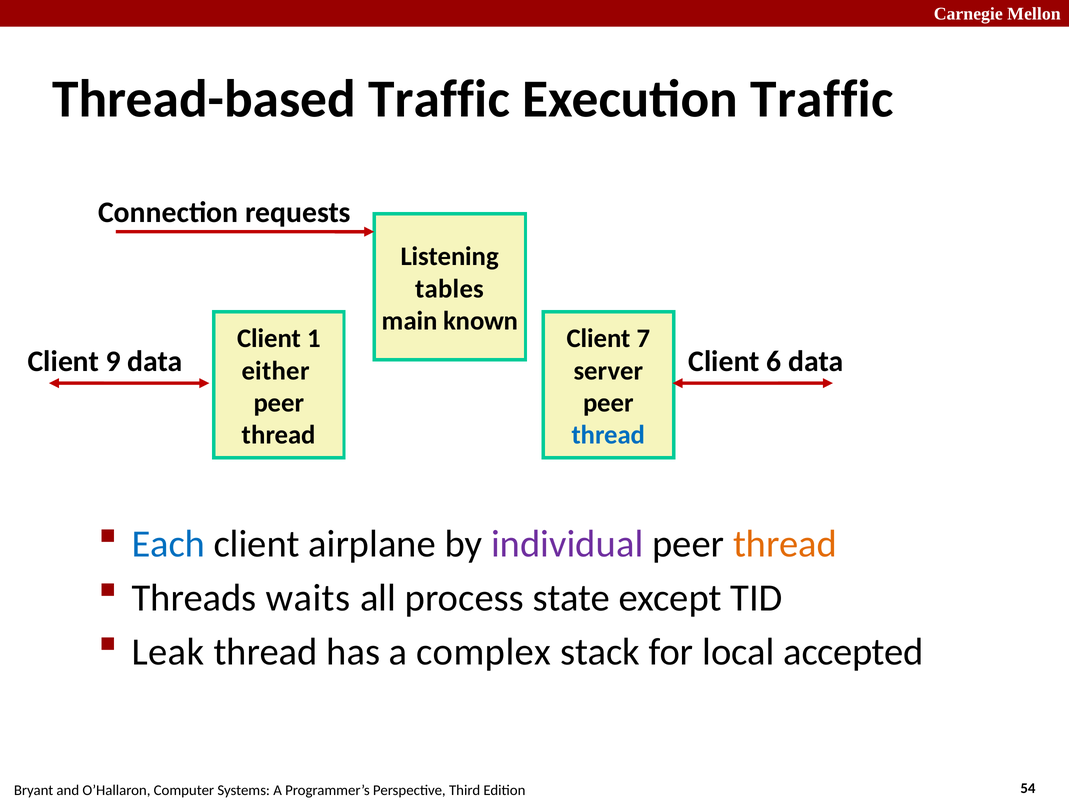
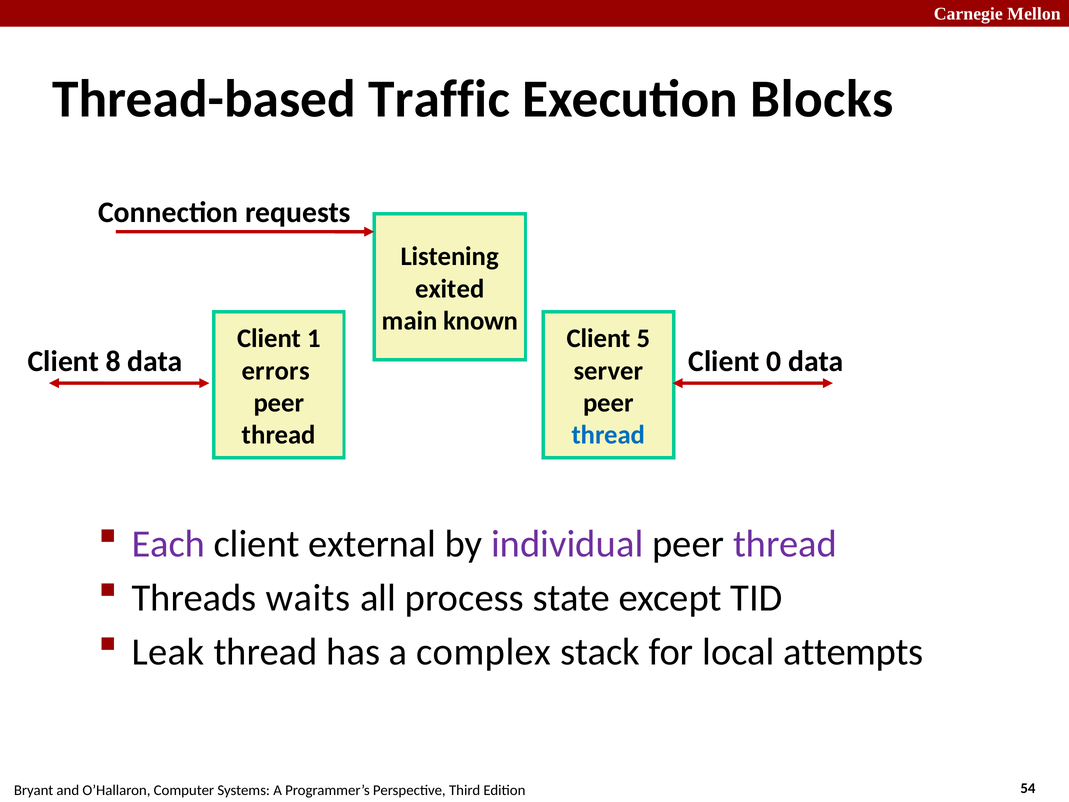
Execution Traffic: Traffic -> Blocks
tables: tables -> exited
7: 7 -> 5
9: 9 -> 8
6: 6 -> 0
either: either -> errors
Each colour: blue -> purple
airplane: airplane -> external
thread at (785, 544) colour: orange -> purple
accepted: accepted -> attempts
